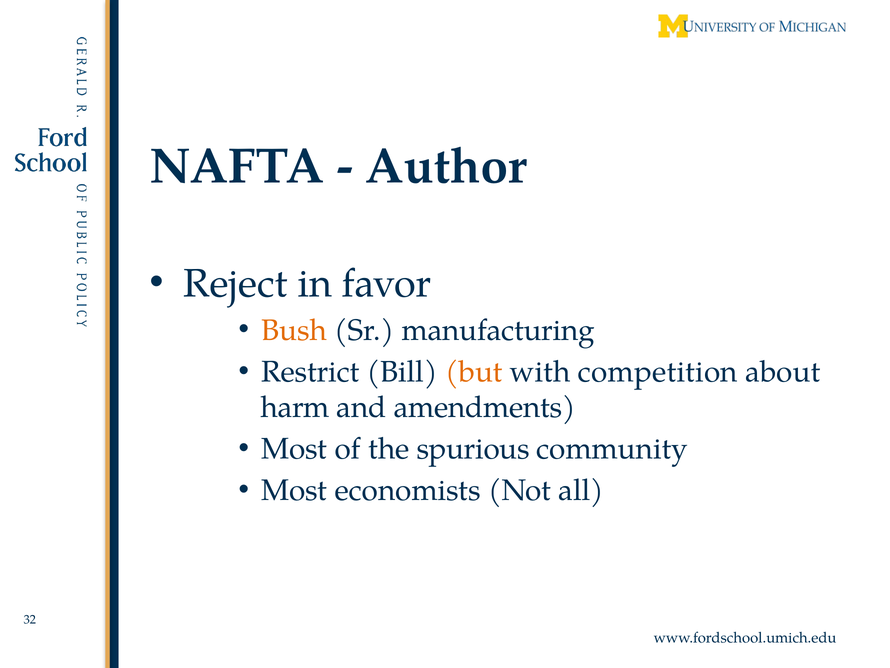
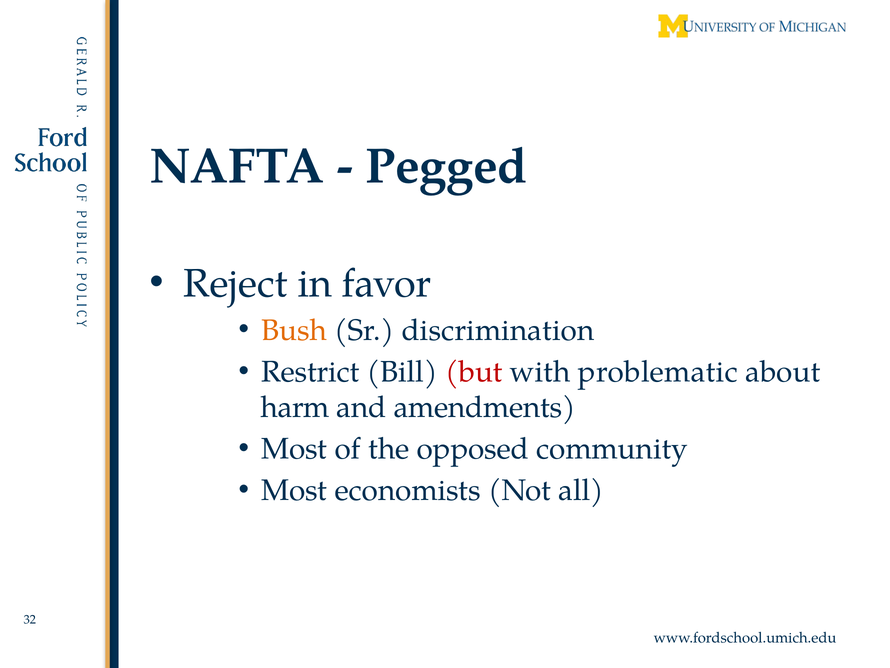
Author: Author -> Pegged
manufacturing: manufacturing -> discrimination
but colour: orange -> red
competition: competition -> problematic
spurious: spurious -> opposed
